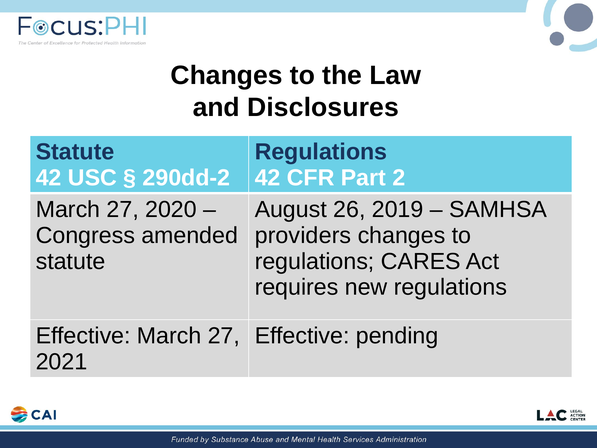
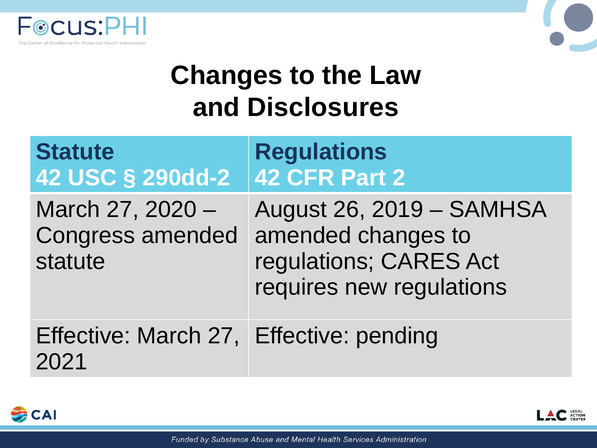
providers at (303, 235): providers -> amended
